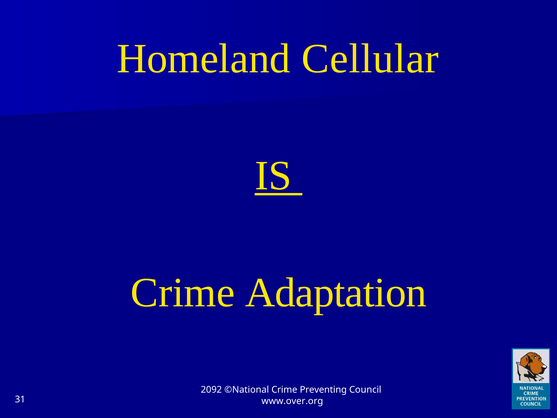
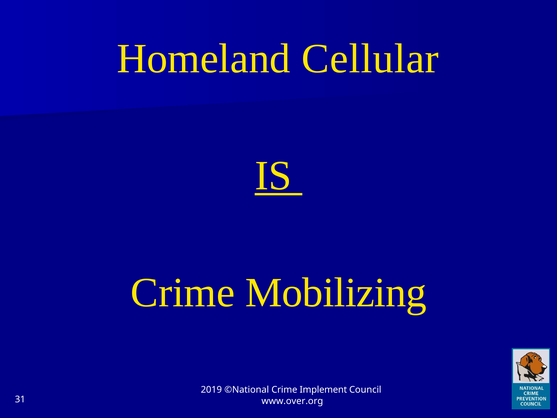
Adaptation: Adaptation -> Mobilizing
2092: 2092 -> 2019
Preventing: Preventing -> Implement
